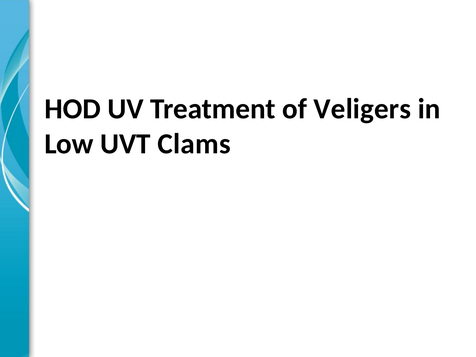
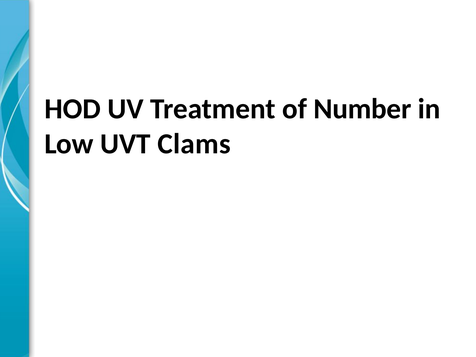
Veligers: Veligers -> Number
